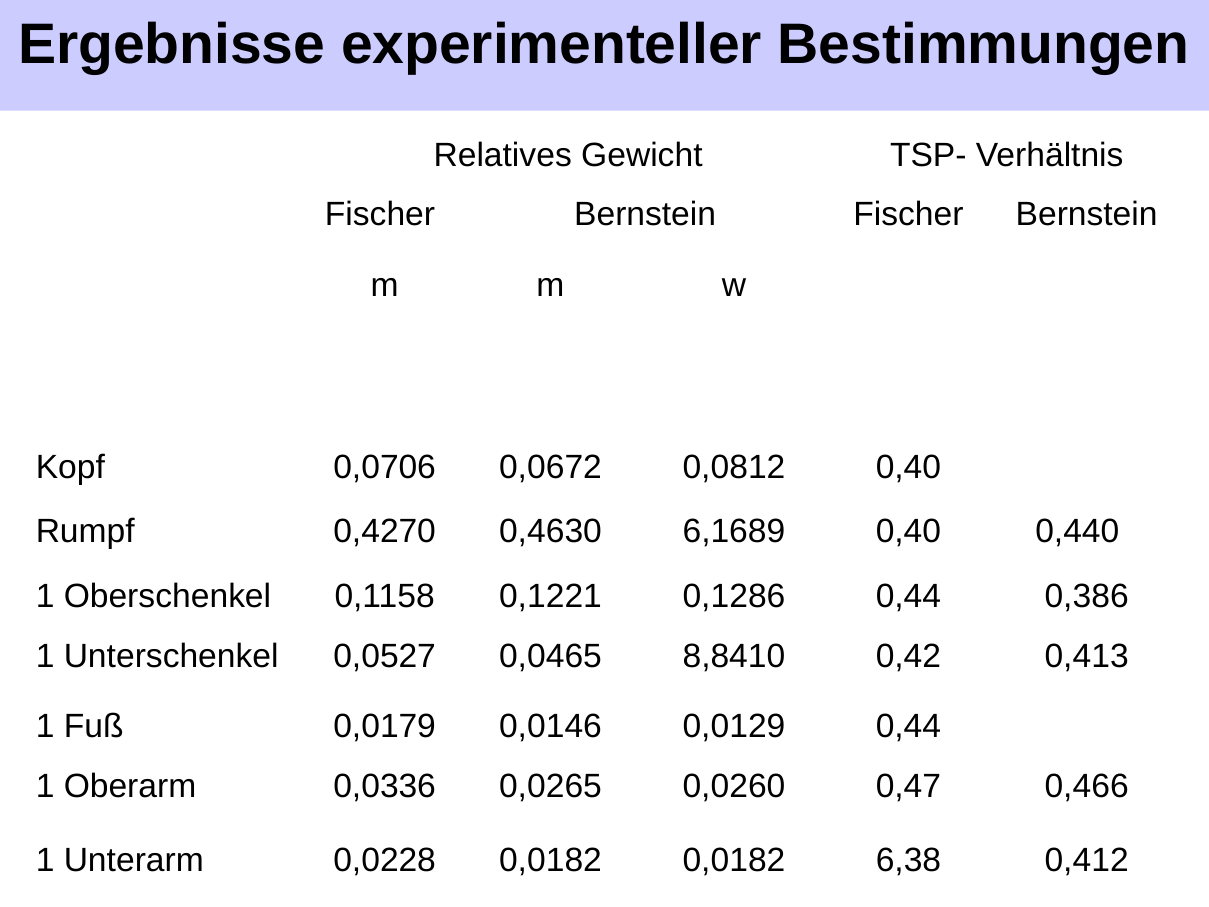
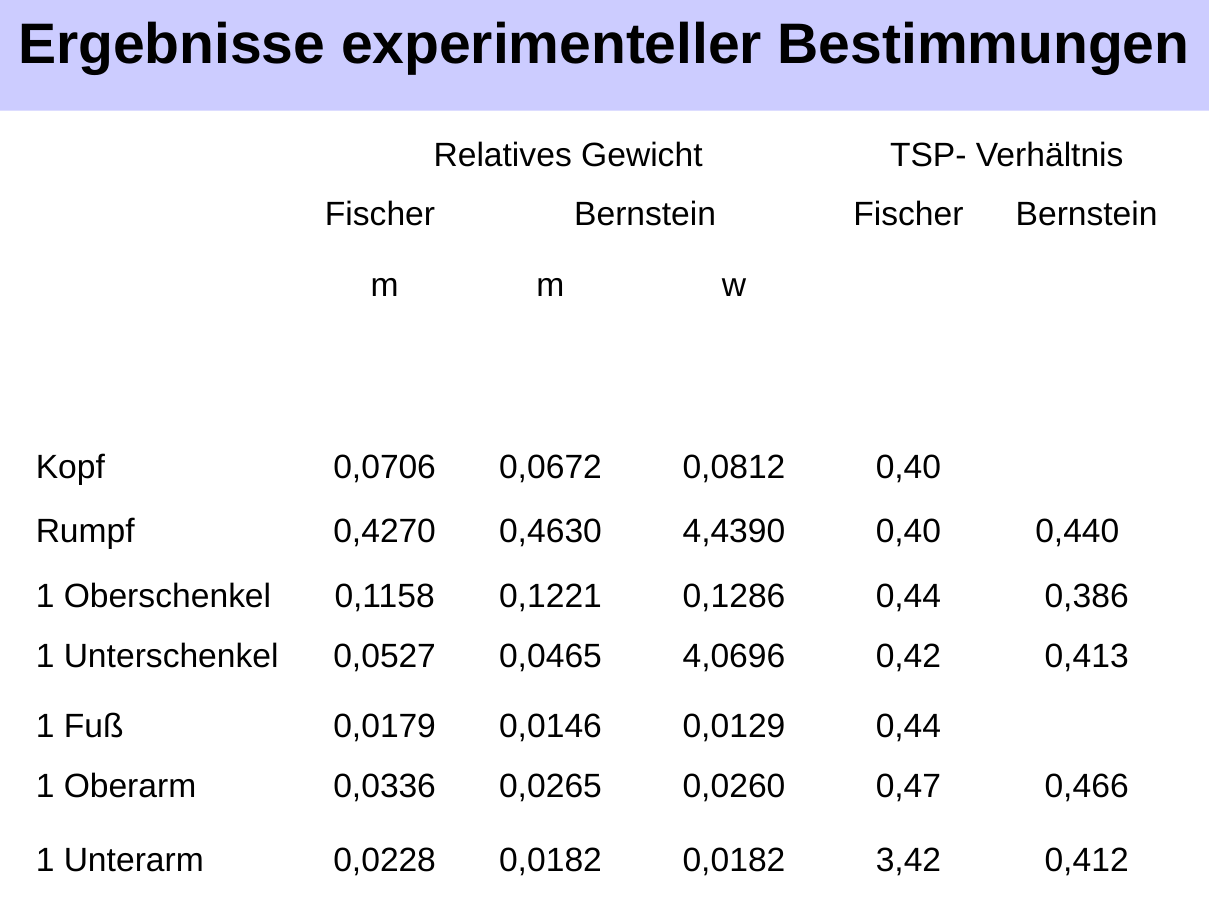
6,1689: 6,1689 -> 4,4390
8,8410: 8,8410 -> 4,0696
6,38: 6,38 -> 3,42
